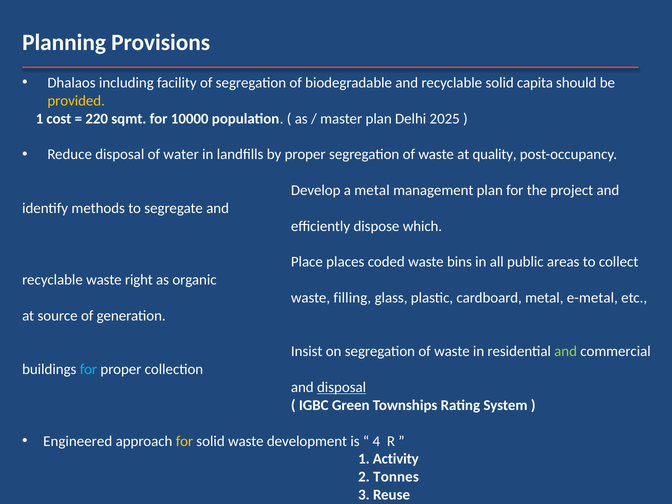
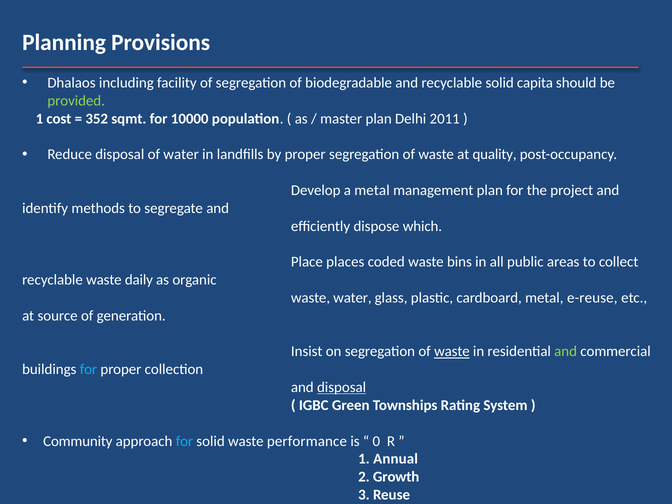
provided colour: yellow -> light green
220: 220 -> 352
2025: 2025 -> 2011
right: right -> daily
waste filling: filling -> water
e-metal: e-metal -> e-reuse
waste at (452, 352) underline: none -> present
Engineered: Engineered -> Community
for at (184, 441) colour: yellow -> light blue
development: development -> performance
4: 4 -> 0
Activity: Activity -> Annual
Tonnes: Tonnes -> Growth
